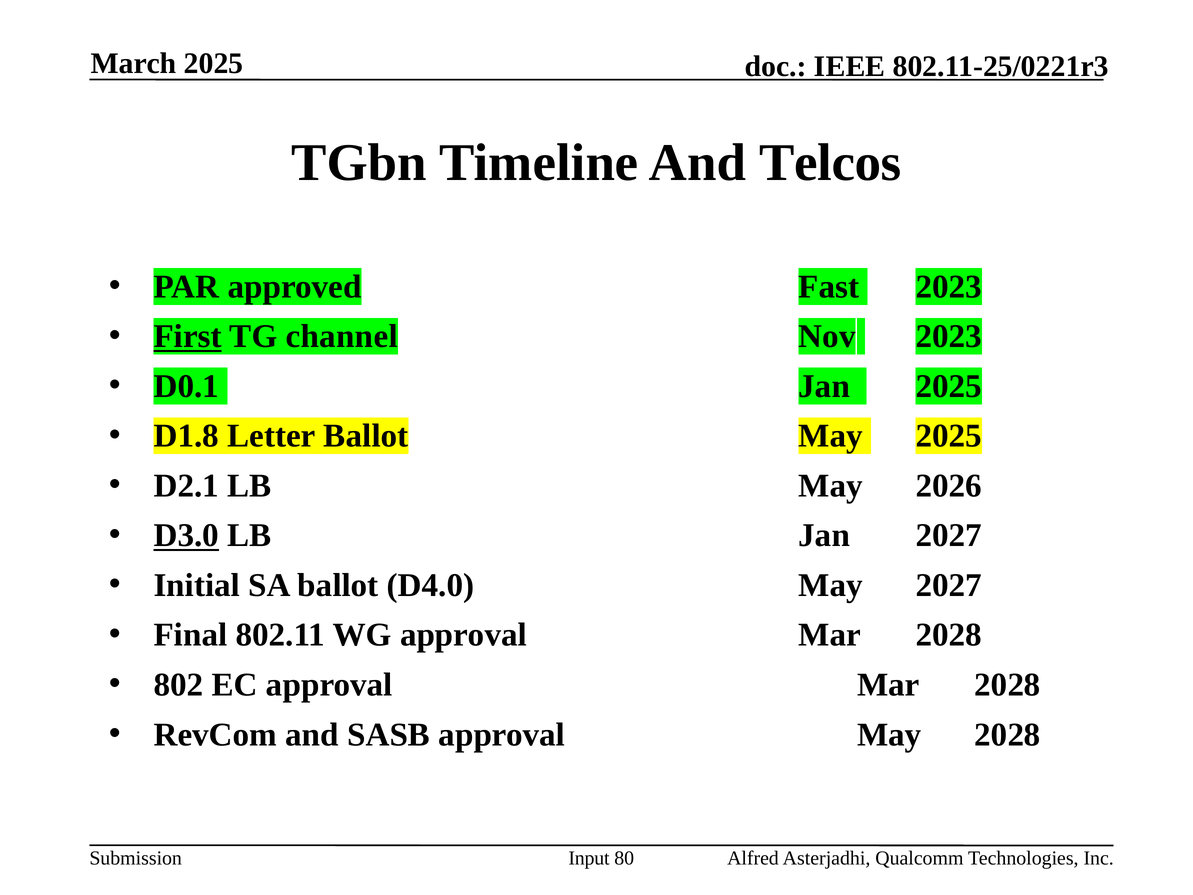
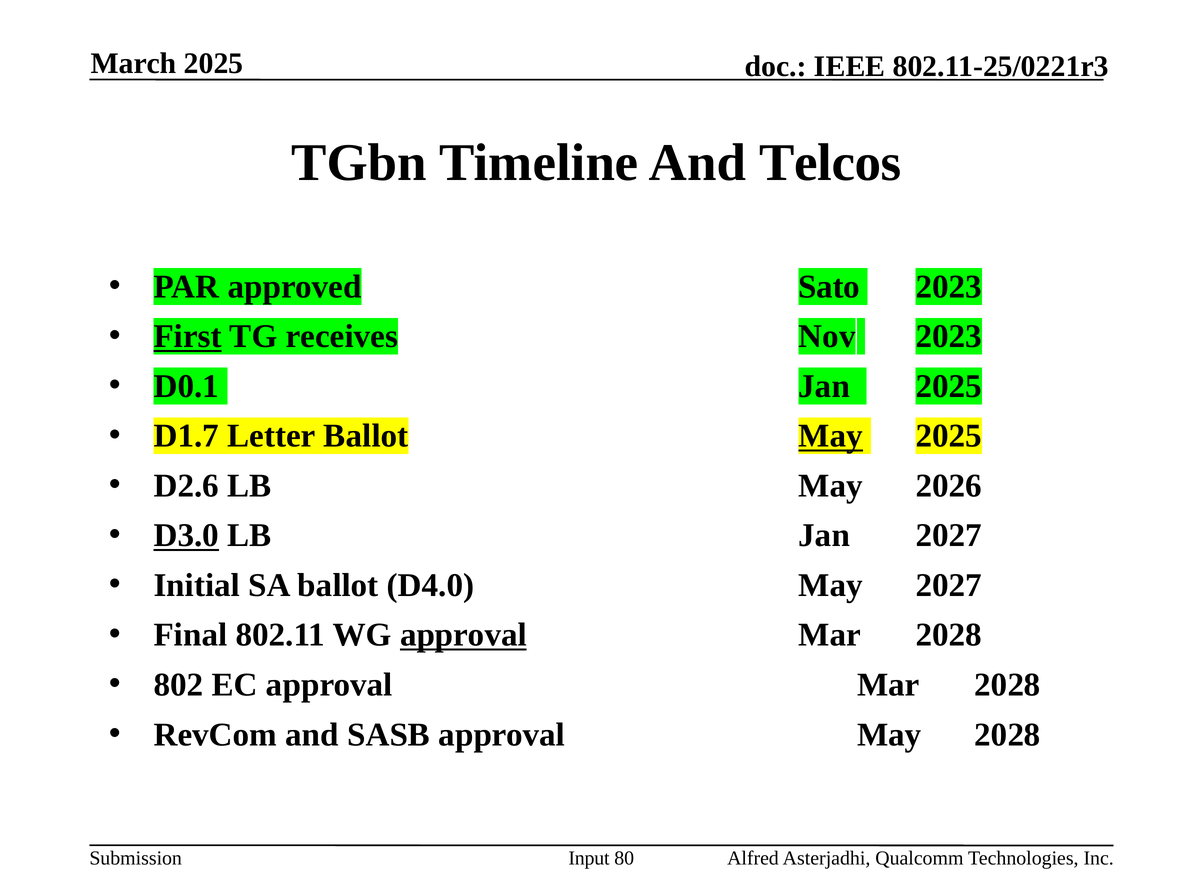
Fast: Fast -> Sato
channel: channel -> receives
D1.8: D1.8 -> D1.7
May at (831, 436) underline: none -> present
D2.1: D2.1 -> D2.6
approval at (463, 635) underline: none -> present
